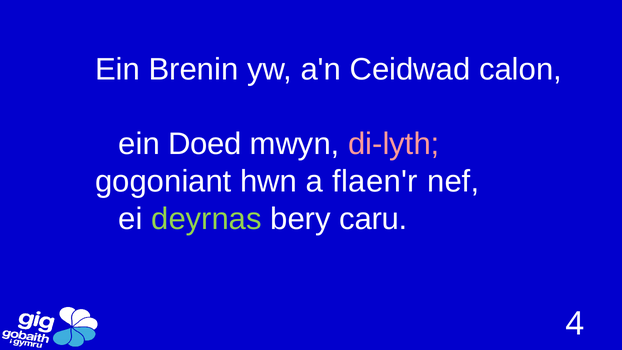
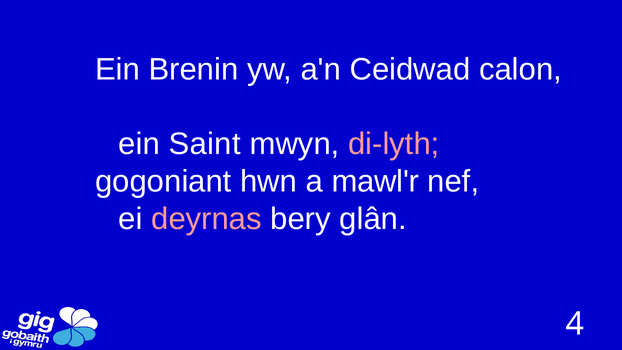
Doed: Doed -> Saint
flaen'r: flaen'r -> mawl'r
deyrnas colour: light green -> pink
caru: caru -> glân
